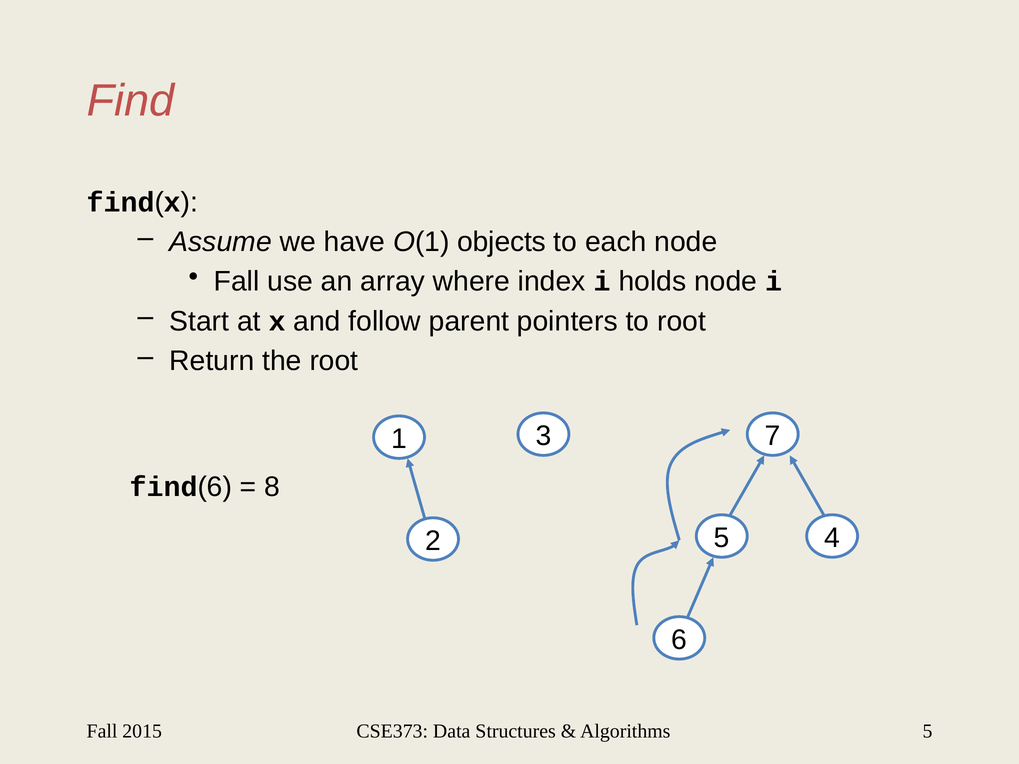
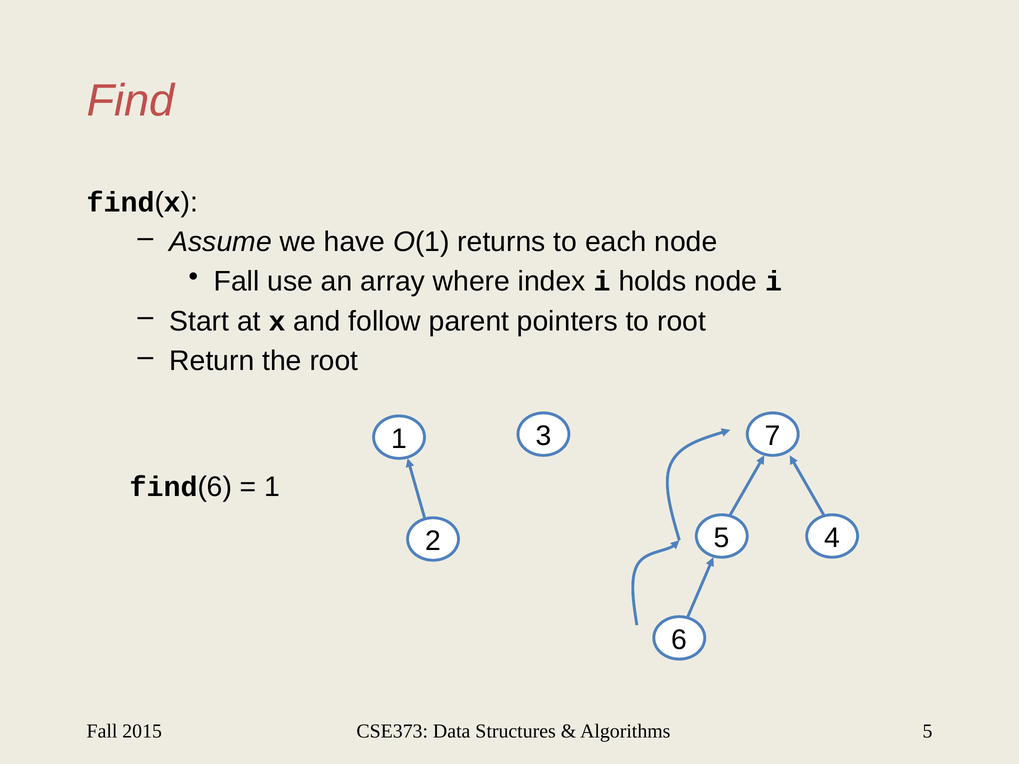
objects: objects -> returns
8 at (272, 487): 8 -> 1
